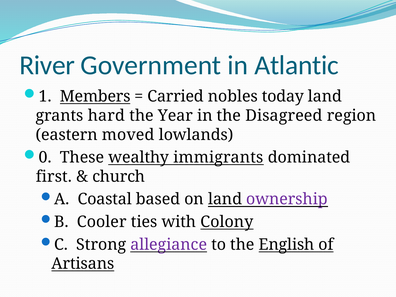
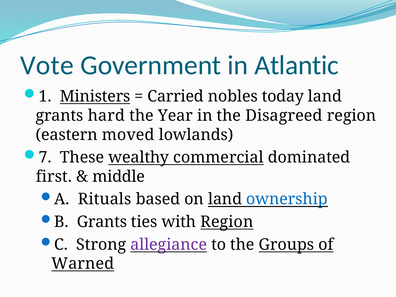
River: River -> Vote
Members: Members -> Ministers
0: 0 -> 7
immigrants: immigrants -> commercial
church: church -> middle
Coastal: Coastal -> Rituals
ownership colour: purple -> blue
B Cooler: Cooler -> Grants
with Colony: Colony -> Region
English: English -> Groups
Artisans: Artisans -> Warned
